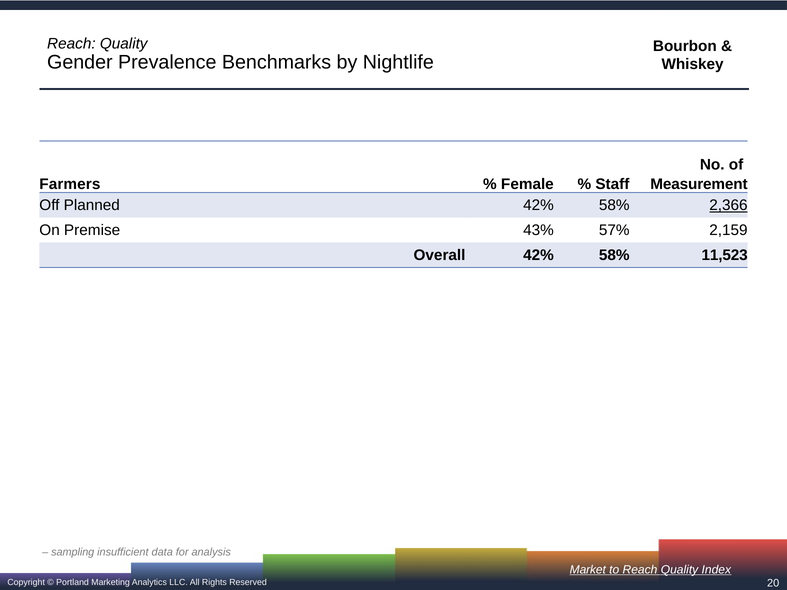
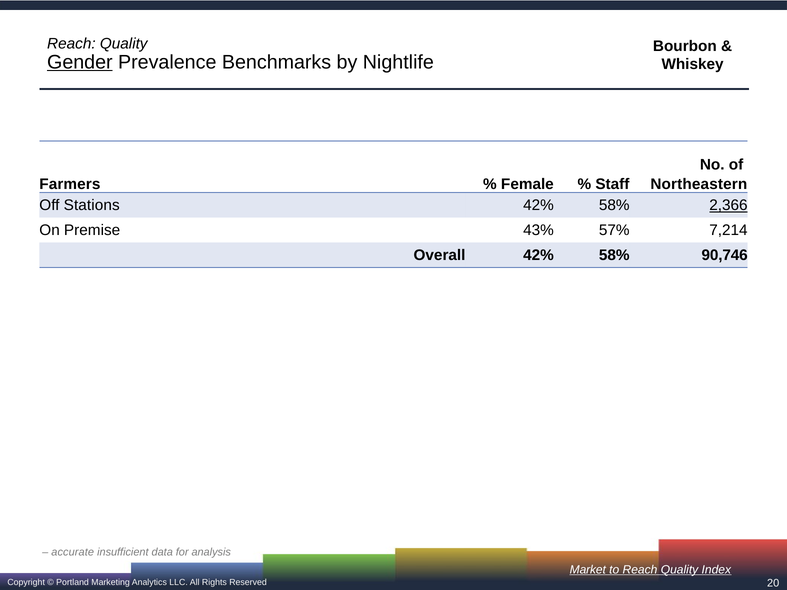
Gender underline: none -> present
Measurement: Measurement -> Northeastern
Planned: Planned -> Stations
2,159: 2,159 -> 7,214
11,523: 11,523 -> 90,746
sampling: sampling -> accurate
